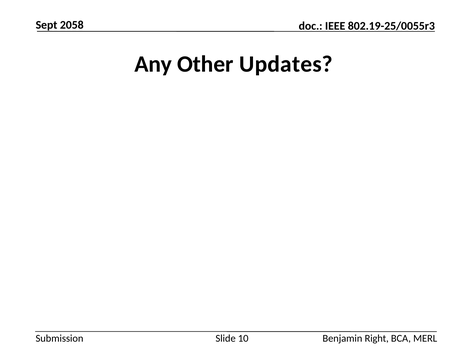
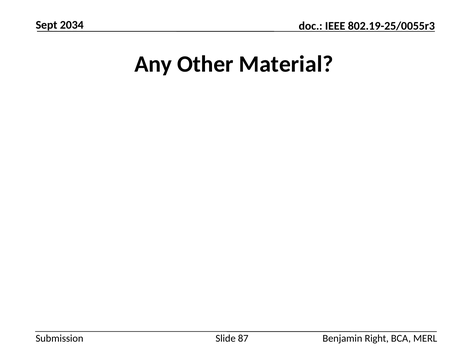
2058: 2058 -> 2034
Updates: Updates -> Material
10: 10 -> 87
